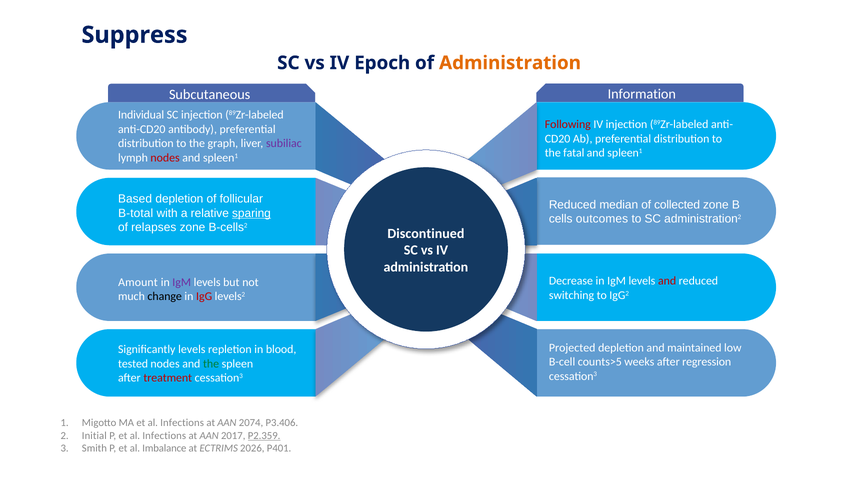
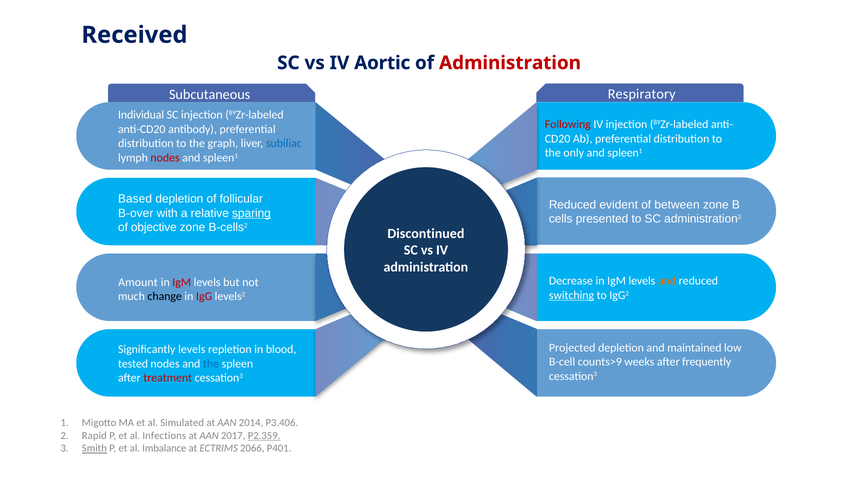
Suppress: Suppress -> Received
Epoch: Epoch -> Aortic
Administration at (510, 63) colour: orange -> red
Information: Information -> Respiratory
subiliac colour: purple -> blue
fatal: fatal -> only
median: median -> evident
collected: collected -> between
B-total: B-total -> B-over
outcomes: outcomes -> presented
relapses: relapses -> objective
and at (667, 281) colour: red -> orange
IgM at (182, 282) colour: purple -> red
switching underline: none -> present
counts>5: counts>5 -> counts>9
regression: regression -> frequently
the at (211, 364) colour: green -> blue
MA et al Infections: Infections -> Simulated
2074: 2074 -> 2014
Initial: Initial -> Rapid
Smith underline: none -> present
2026: 2026 -> 2066
